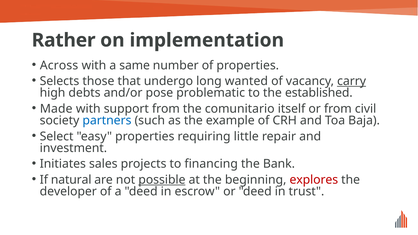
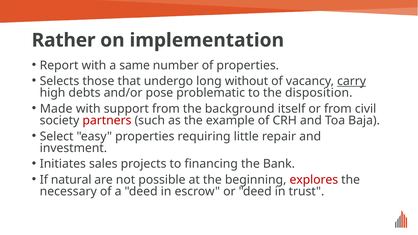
Across: Across -> Report
wanted: wanted -> without
established: established -> disposition
comunitario: comunitario -> background
partners colour: blue -> red
possible underline: present -> none
developer: developer -> necessary
